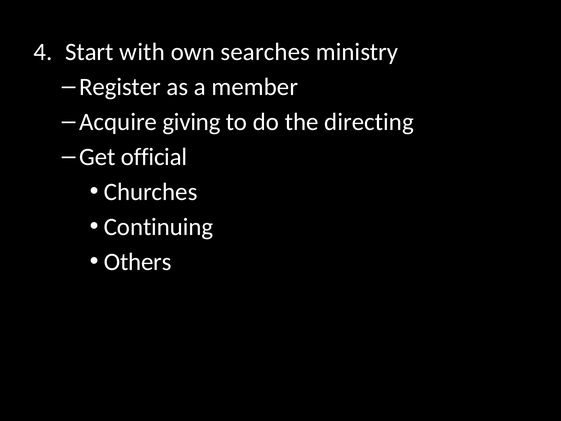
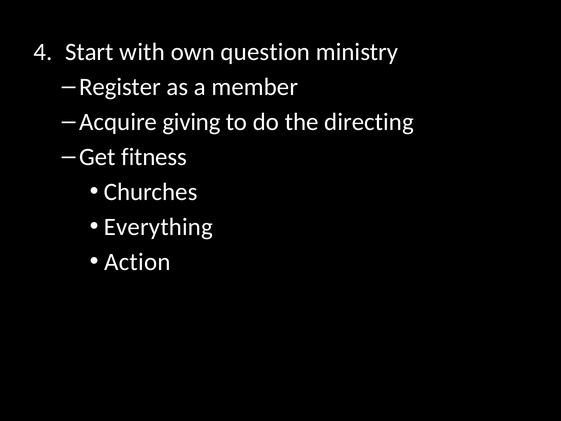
searches: searches -> question
official: official -> fitness
Continuing: Continuing -> Everything
Others: Others -> Action
